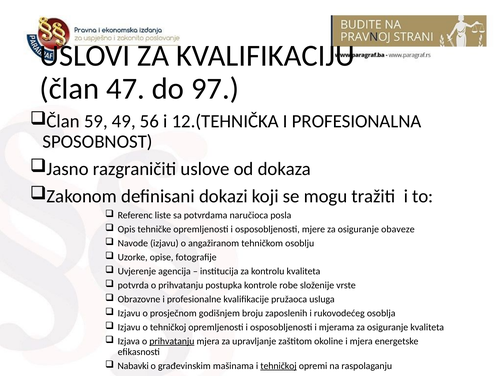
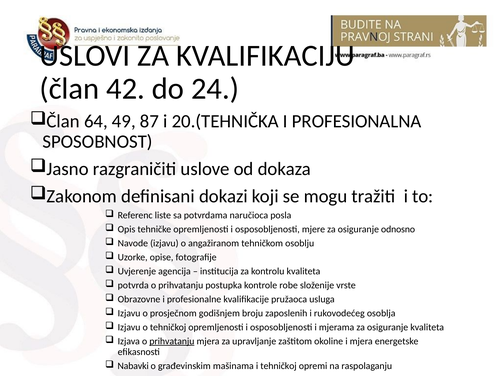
47: 47 -> 42
97: 97 -> 24
59: 59 -> 64
56: 56 -> 87
12.(TEHNIČKA: 12.(TEHNIČKA -> 20.(TEHNIČKA
obaveze: obaveze -> odnosno
tehničkoj at (279, 366) underline: present -> none
